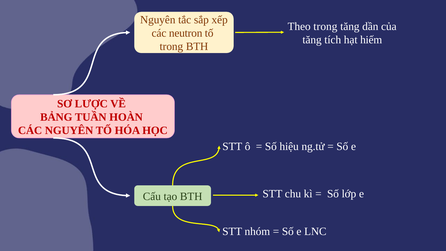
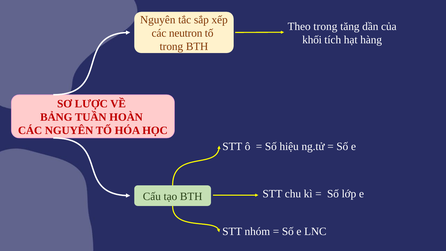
tăng at (312, 40): tăng -> khối
hiếm: hiếm -> hàng
